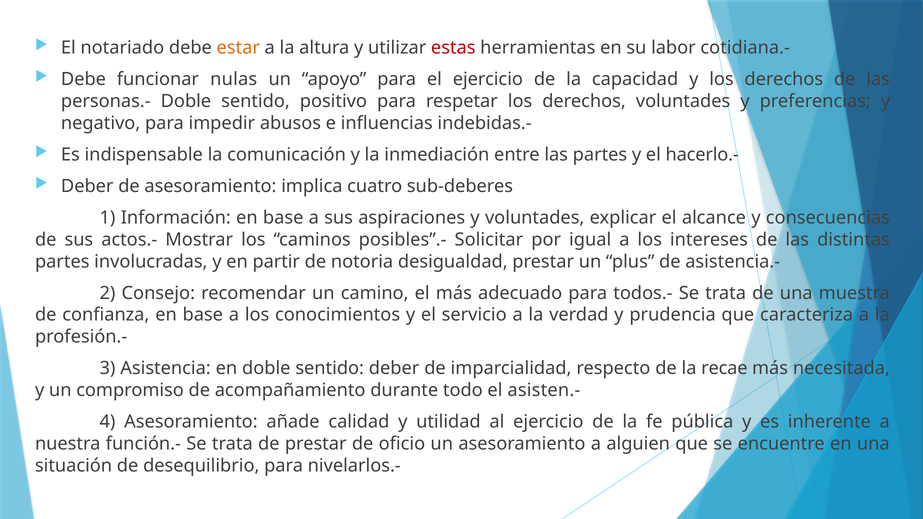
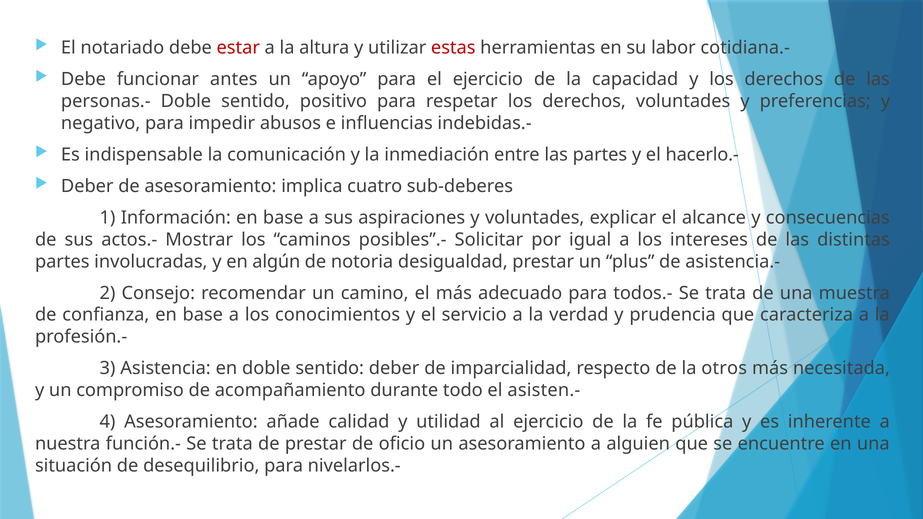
estar colour: orange -> red
nulas: nulas -> antes
partir: partir -> algún
recae: recae -> otros
